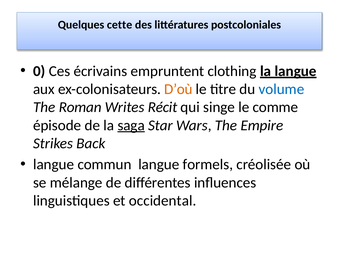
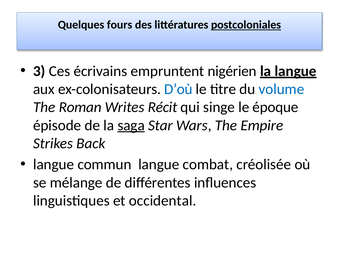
cette: cette -> fours
postcoloniales underline: none -> present
0: 0 -> 3
clothing: clothing -> nigérien
D’où colour: orange -> blue
comme: comme -> époque
formels: formels -> combat
